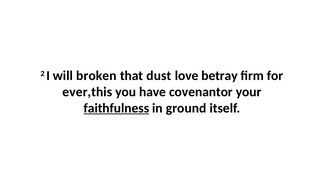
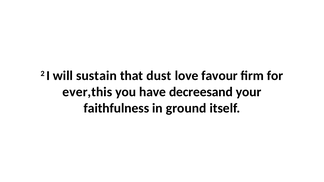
broken: broken -> sustain
betray: betray -> favour
covenantor: covenantor -> decreesand
faithfulness underline: present -> none
